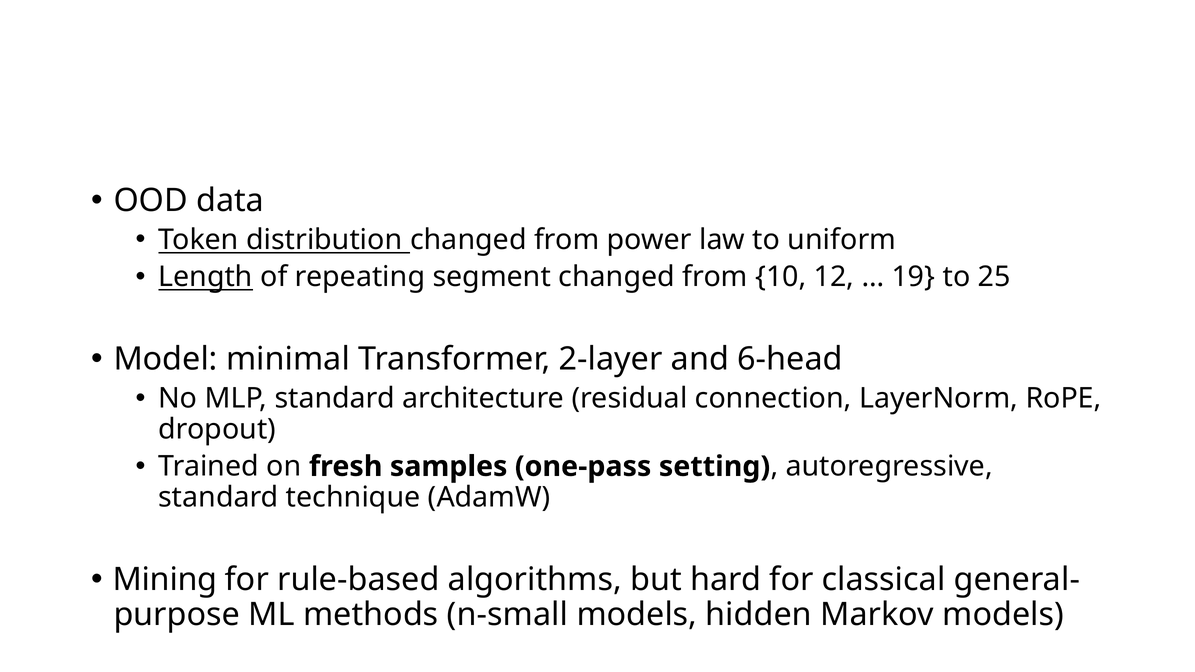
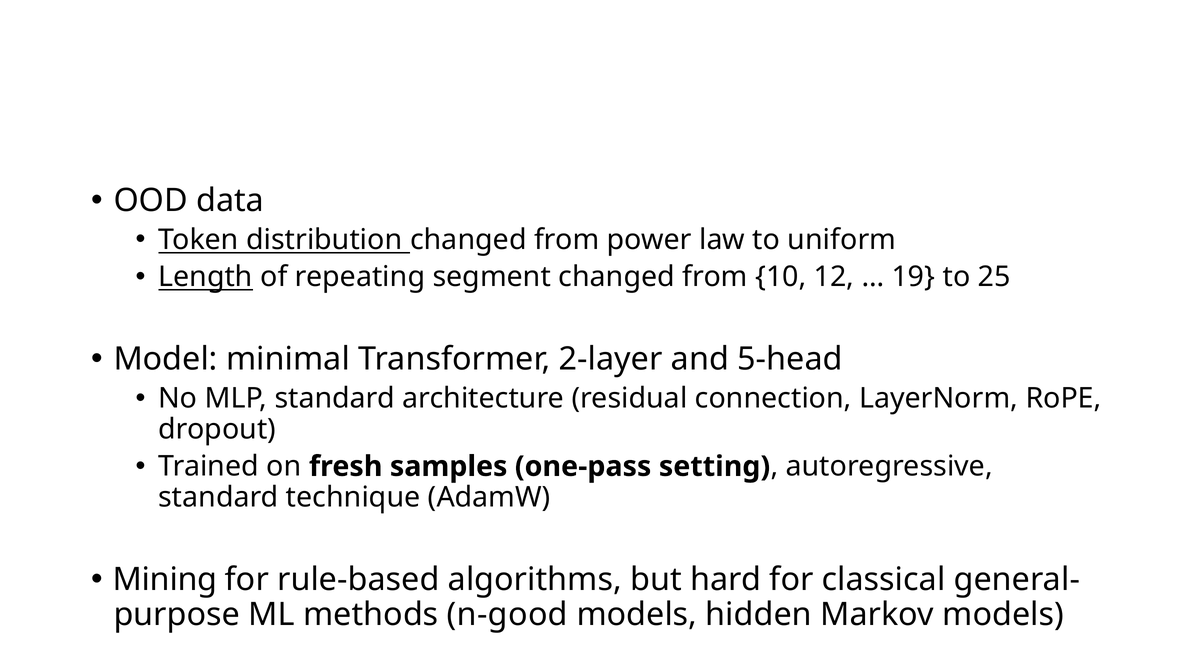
6-head: 6-head -> 5-head
n-small: n-small -> n-good
